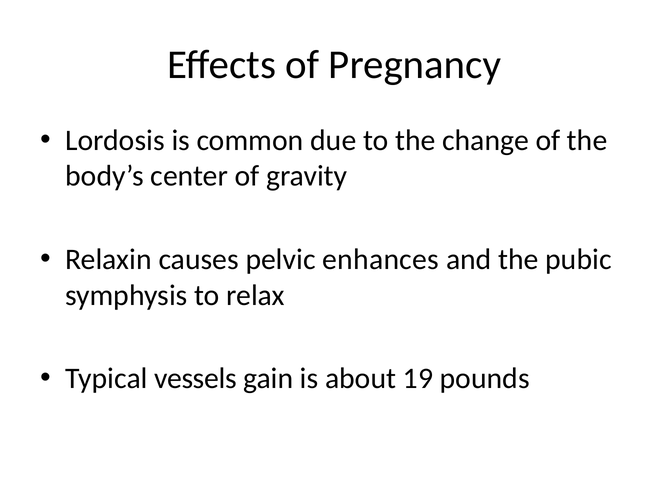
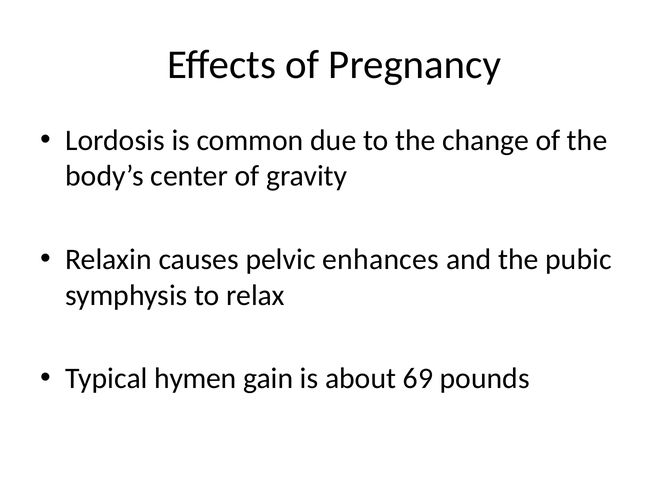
vessels: vessels -> hymen
19: 19 -> 69
